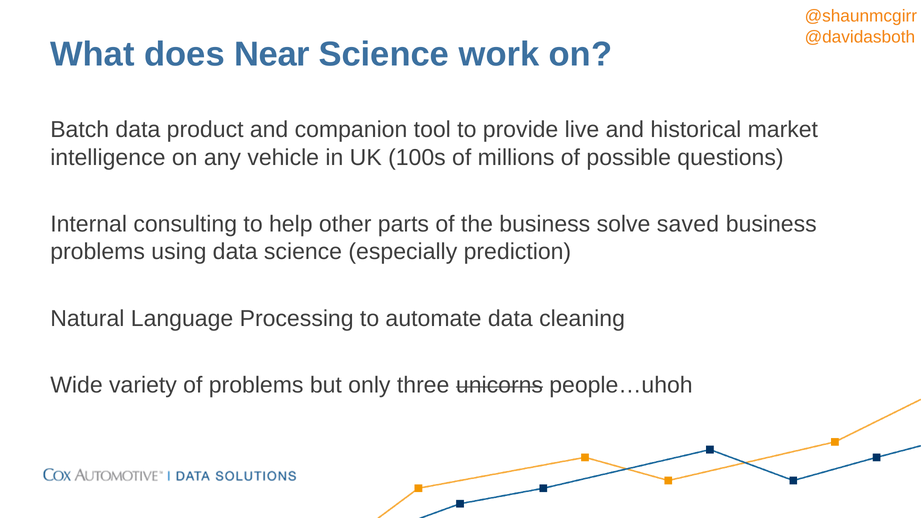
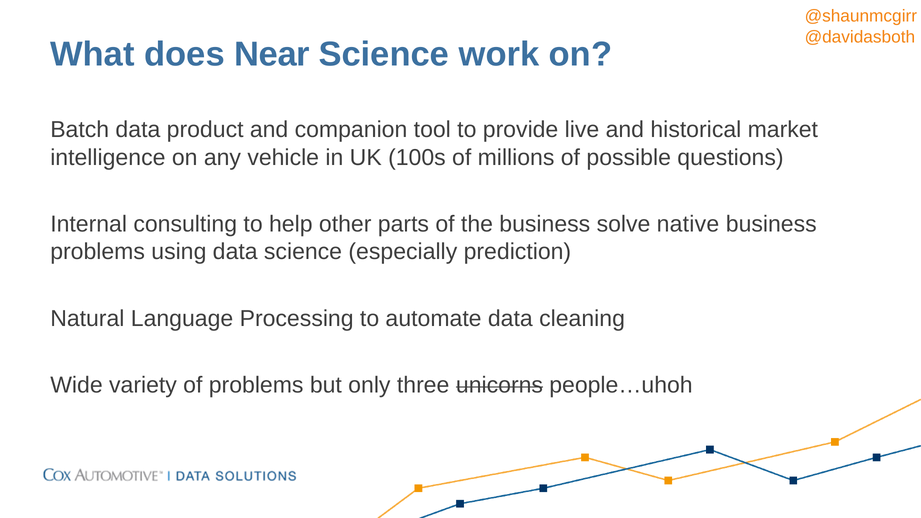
saved: saved -> native
